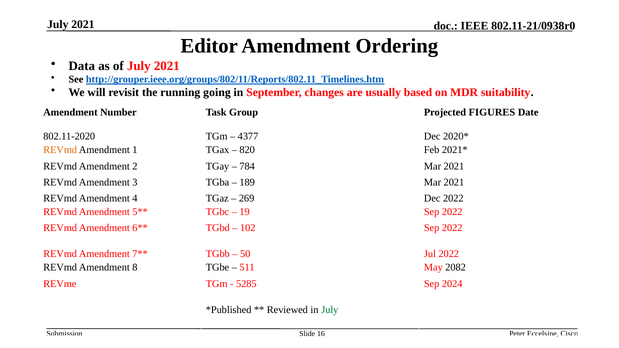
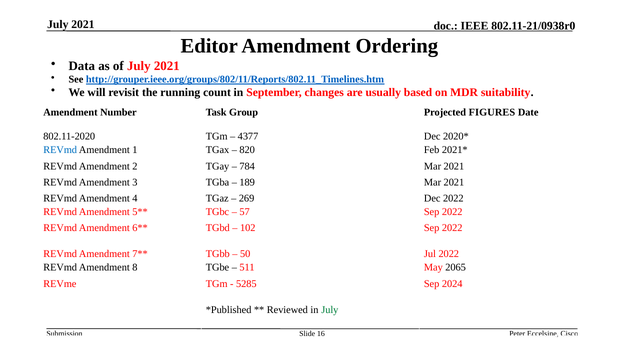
going: going -> count
REVmd at (60, 150) colour: orange -> blue
19: 19 -> 57
2082: 2082 -> 2065
